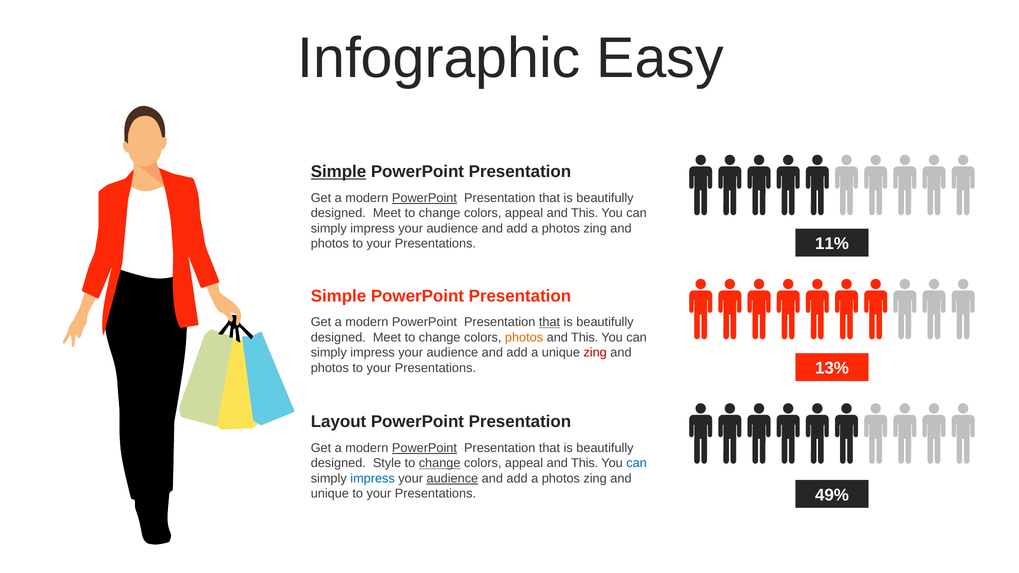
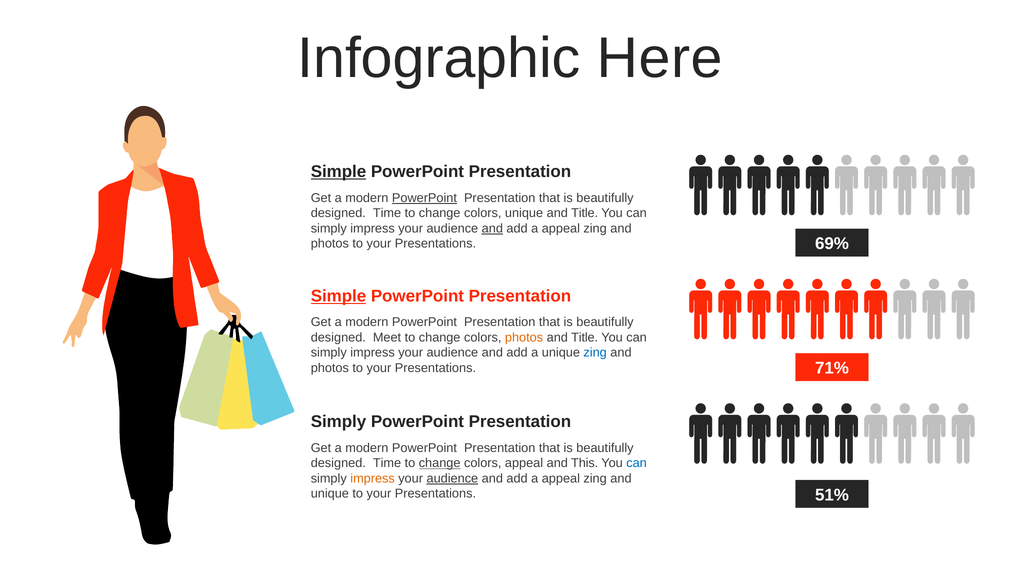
Easy: Easy -> Here
Meet at (387, 213): Meet -> Time
appeal at (524, 213): appeal -> unique
This at (585, 213): This -> Title
and at (492, 229) underline: none -> present
photos at (561, 229): photos -> appeal
11%: 11% -> 69%
Simple at (338, 296) underline: none -> present
that at (550, 322) underline: present -> none
This at (585, 338): This -> Title
zing at (595, 353) colour: red -> blue
13%: 13% -> 71%
Layout at (338, 422): Layout -> Simply
PowerPoint at (424, 448) underline: present -> none
Style at (387, 463): Style -> Time
impress at (373, 479) colour: blue -> orange
photos at (561, 479): photos -> appeal
49%: 49% -> 51%
